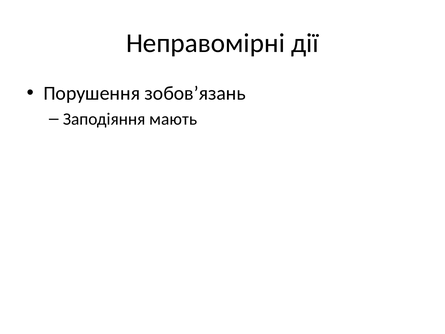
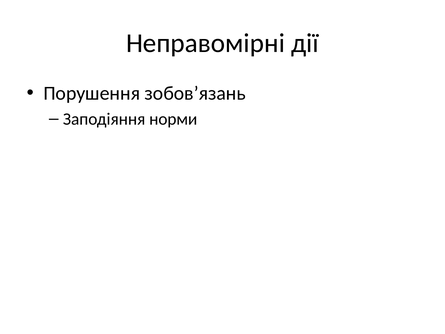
мають: мають -> норми
